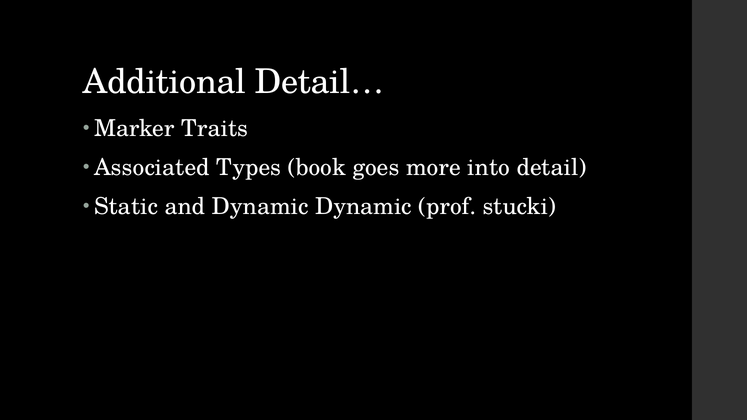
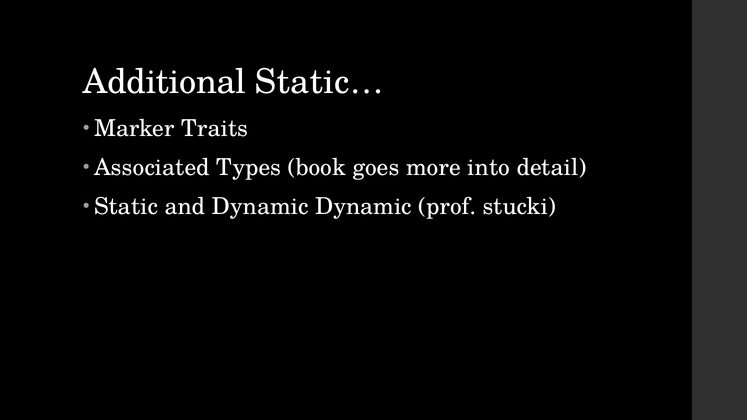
Detail…: Detail… -> Static…
